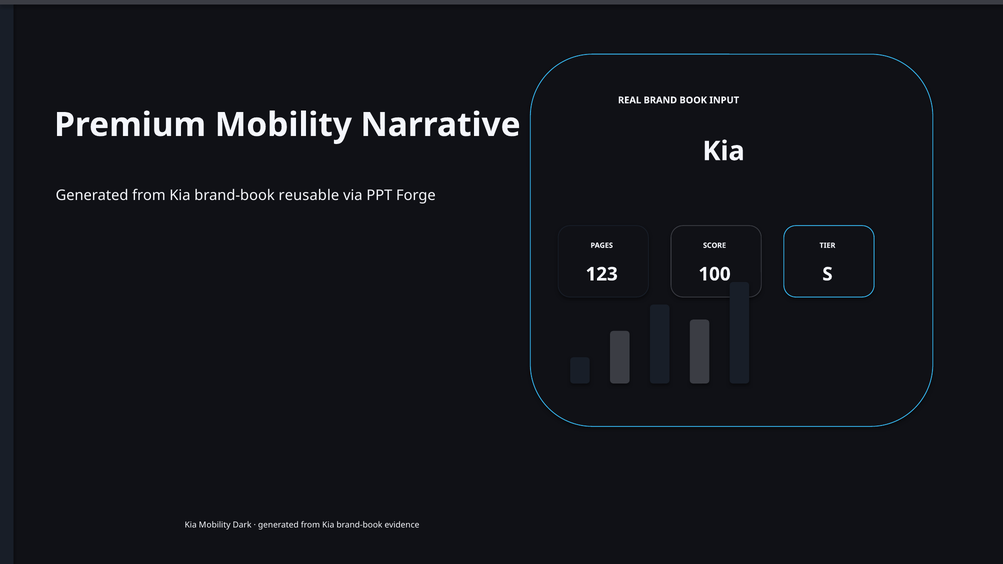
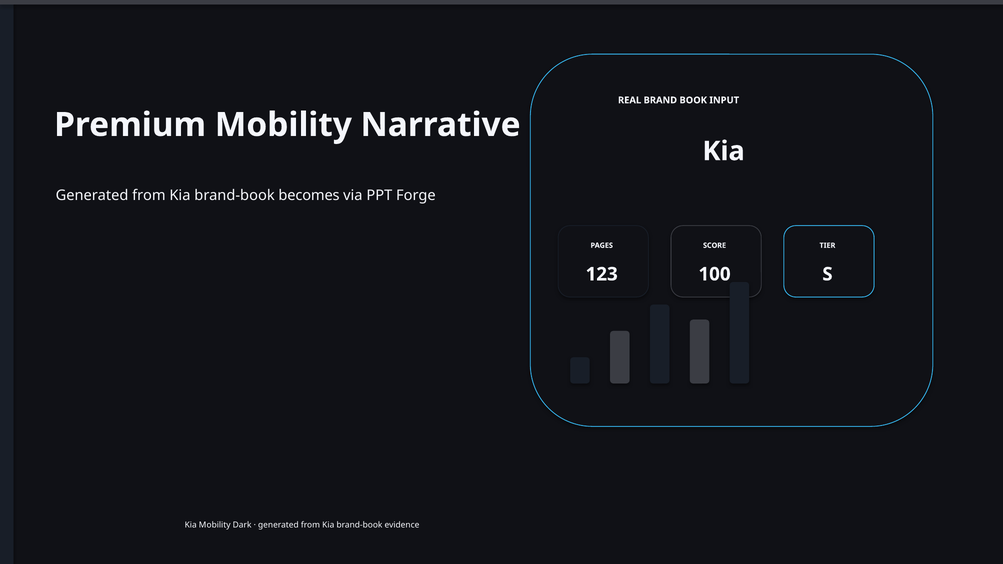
reusable: reusable -> becomes
